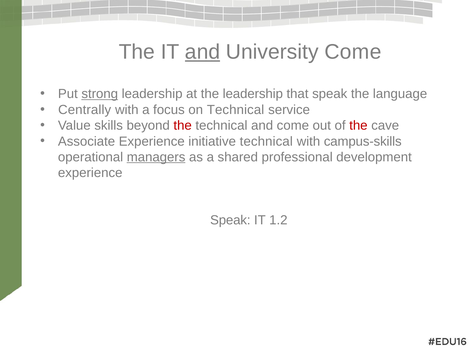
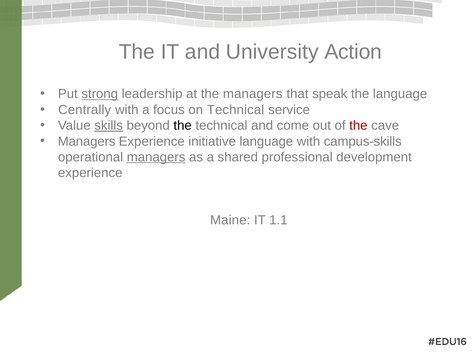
and at (203, 52) underline: present -> none
University Come: Come -> Action
the leadership: leadership -> managers
skills underline: none -> present
the at (183, 126) colour: red -> black
Associate at (87, 142): Associate -> Managers
initiative technical: technical -> language
Speak at (230, 221): Speak -> Maine
1.2: 1.2 -> 1.1
